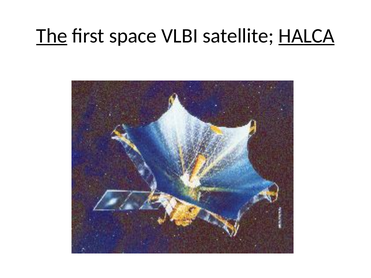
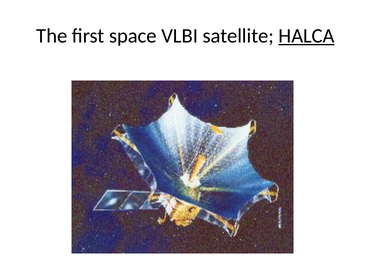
The underline: present -> none
